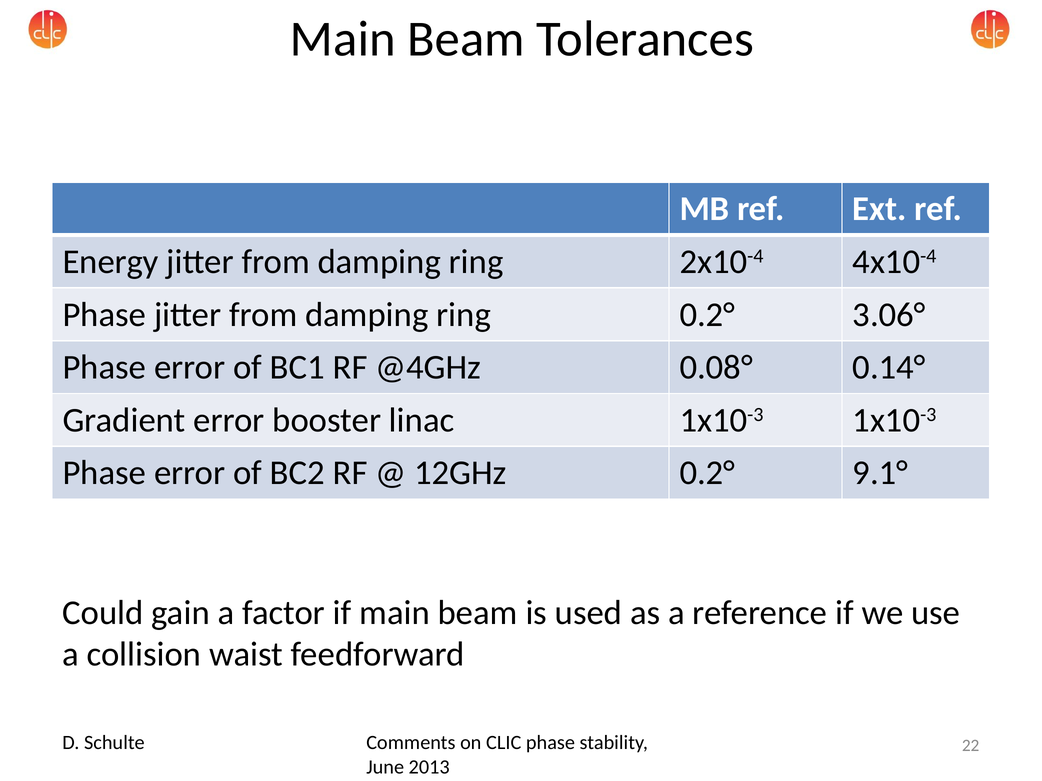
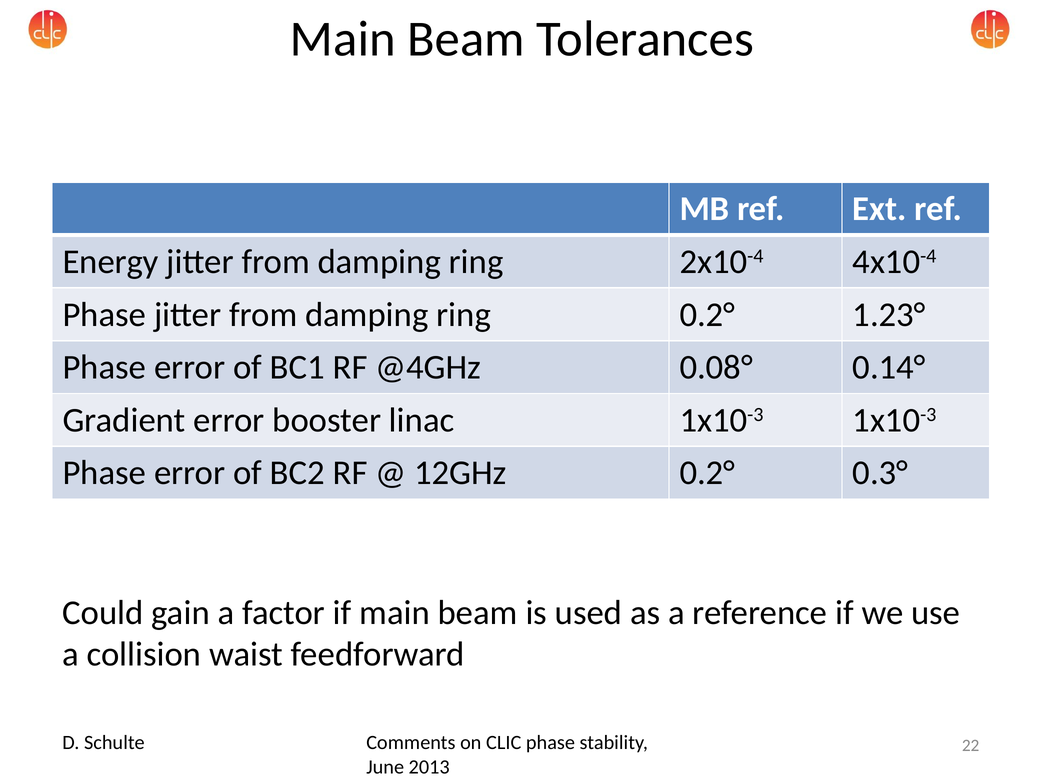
3.06°: 3.06° -> 1.23°
9.1°: 9.1° -> 0.3°
